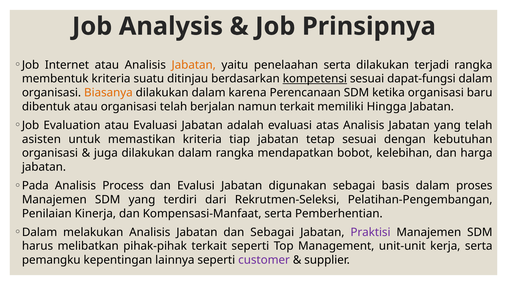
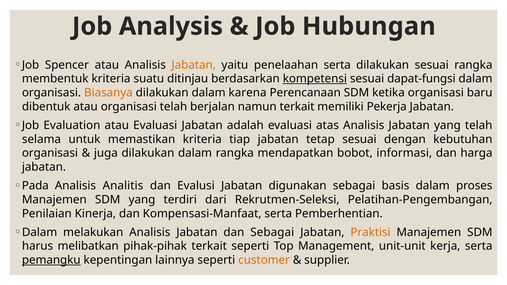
Prinsipnya: Prinsipnya -> Hubungan
Internet: Internet -> Spencer
dilakukan terjadi: terjadi -> sesuai
Hingga: Hingga -> Pekerja
asisten: asisten -> selama
kelebihan: kelebihan -> informasi
Process: Process -> Analitis
Praktisi colour: purple -> orange
pemangku underline: none -> present
customer colour: purple -> orange
